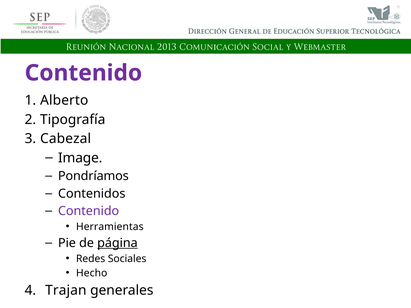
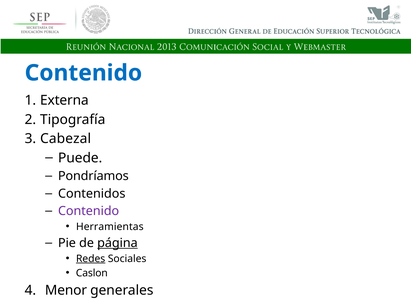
Contenido at (83, 73) colour: purple -> blue
Alberto: Alberto -> Externa
Image: Image -> Puede
Redes underline: none -> present
Hecho: Hecho -> Caslon
Trajan: Trajan -> Menor
